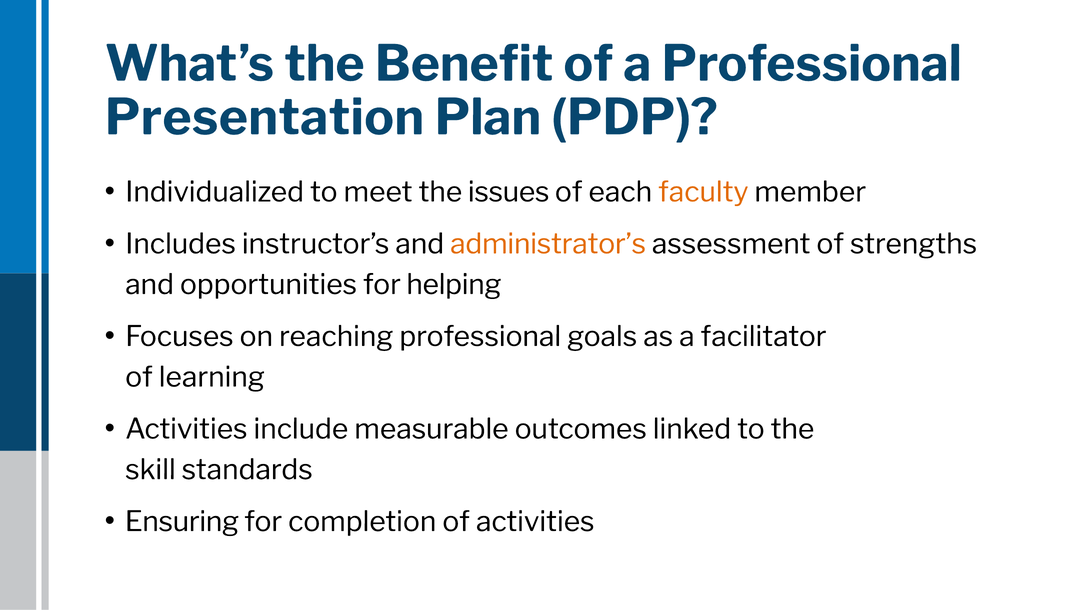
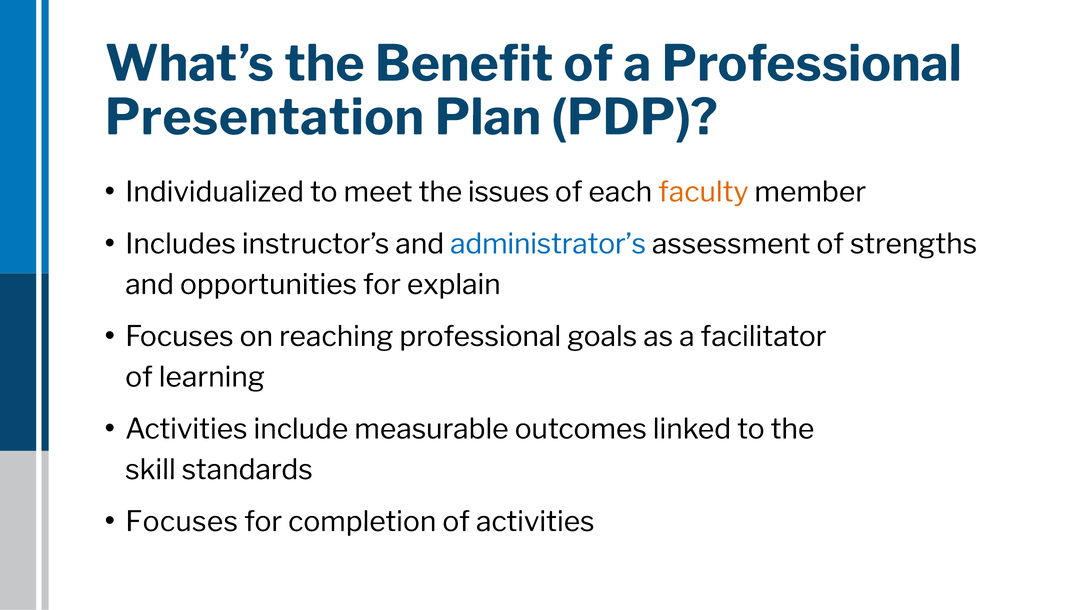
administrator’s colour: orange -> blue
helping: helping -> explain
Ensuring at (182, 522): Ensuring -> Focuses
